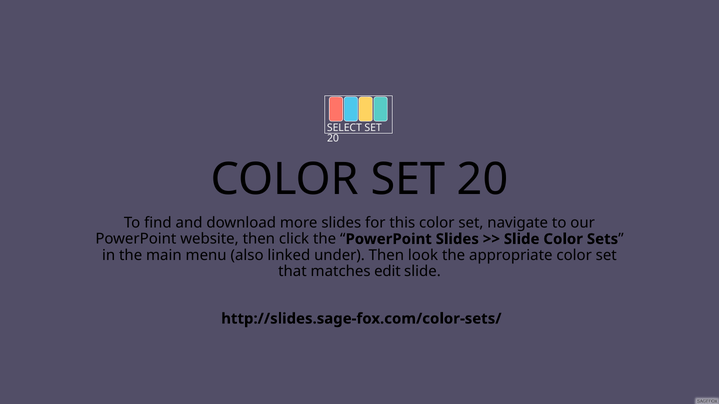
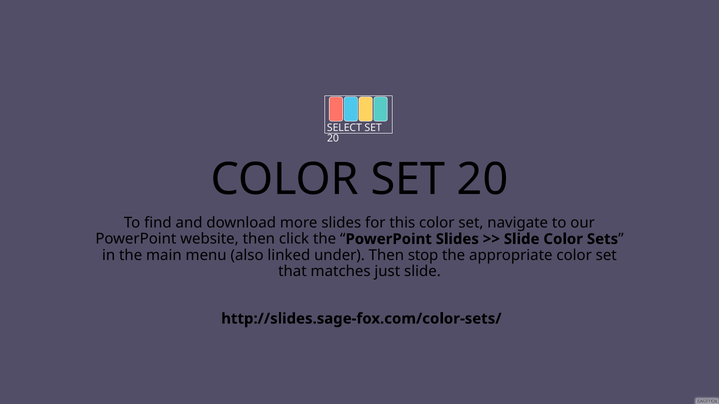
look: look -> stop
edit: edit -> just
